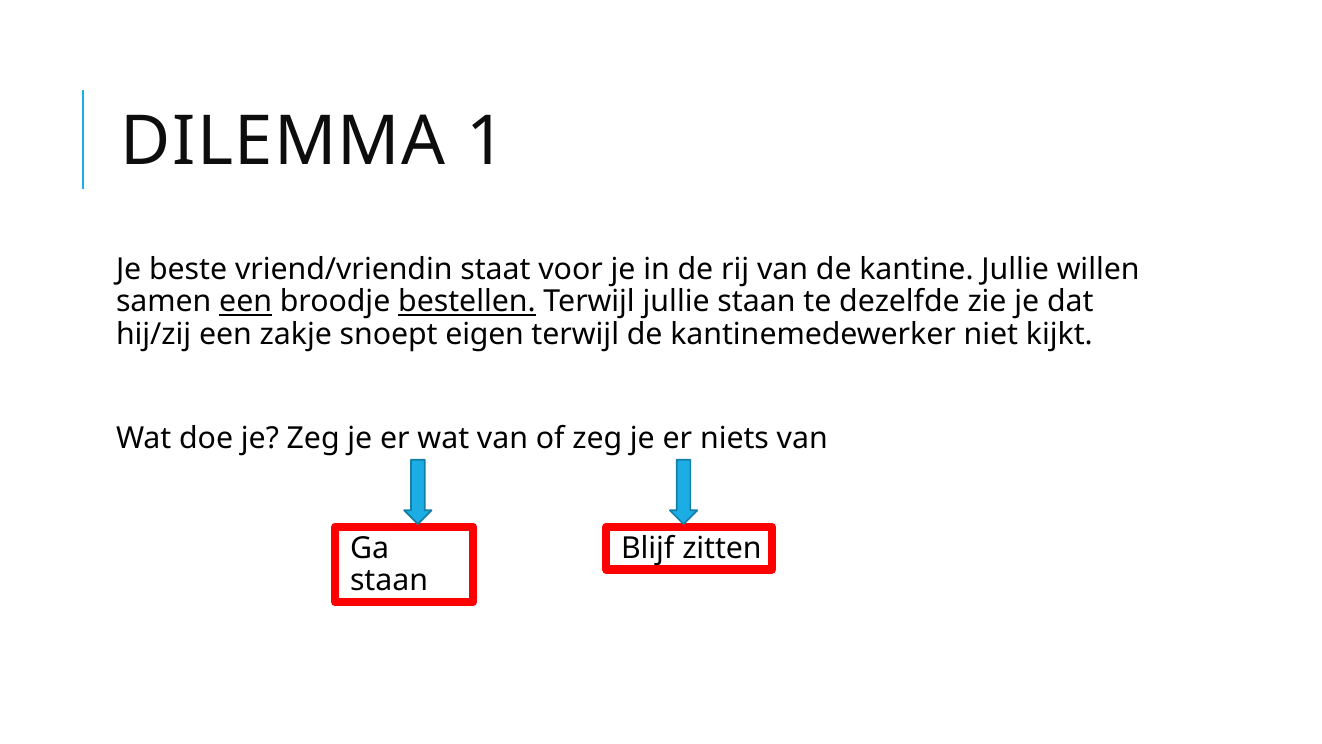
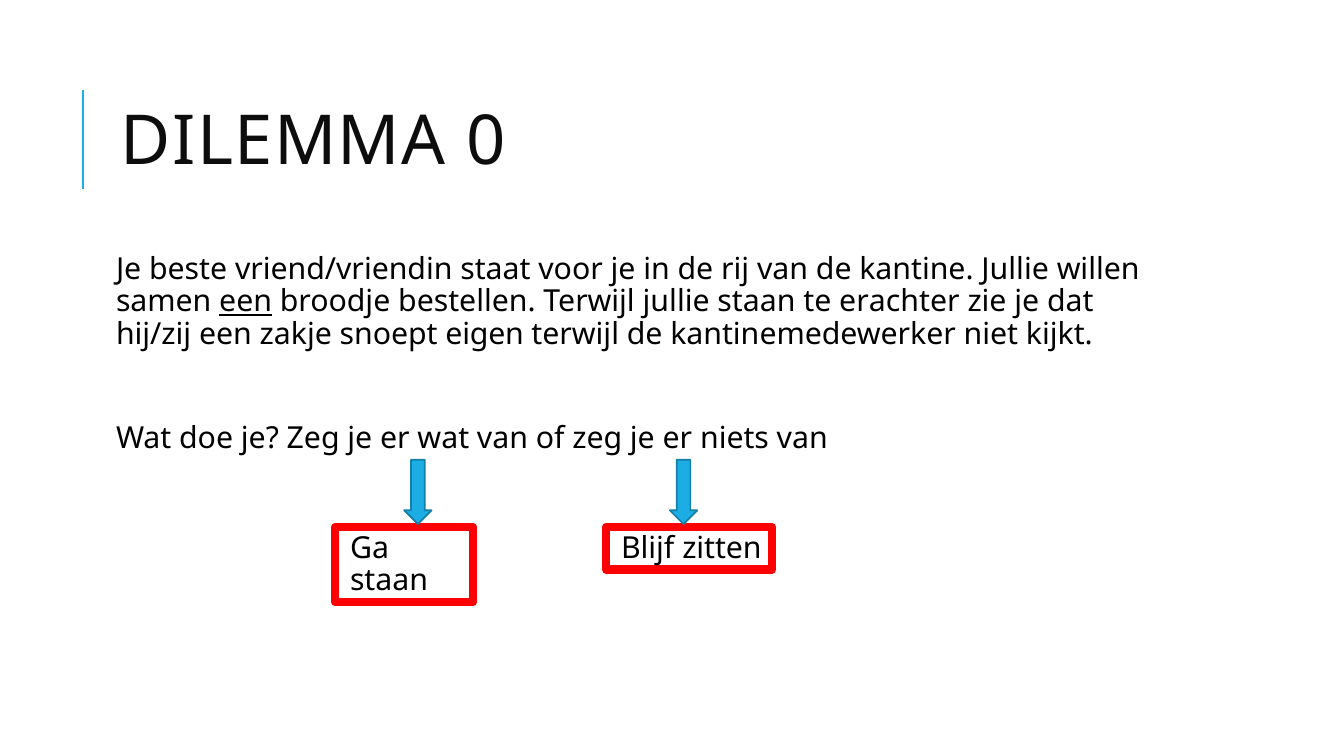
1: 1 -> 0
bestellen underline: present -> none
dezelfde: dezelfde -> erachter
